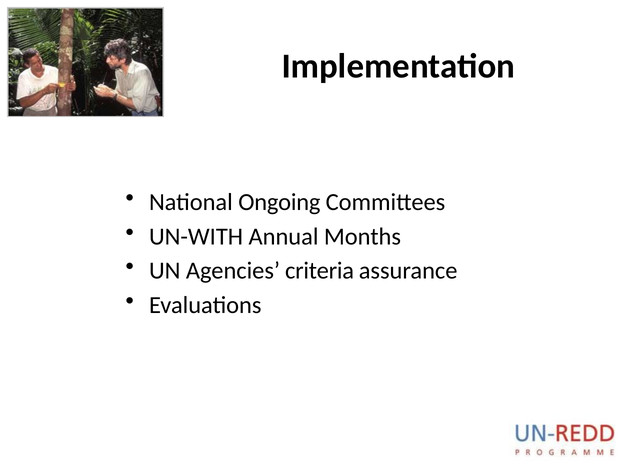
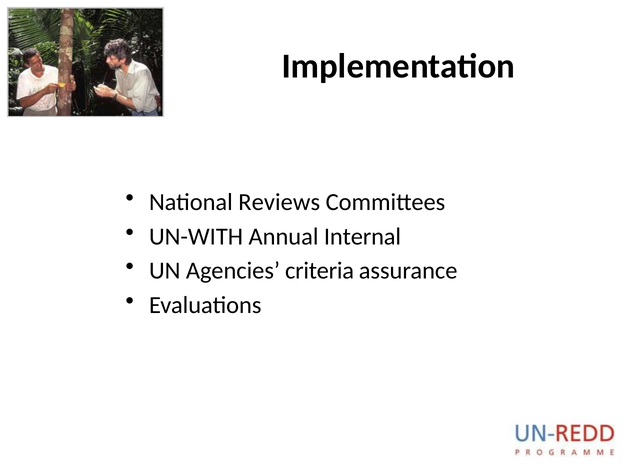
Ongoing: Ongoing -> Reviews
Months: Months -> Internal
